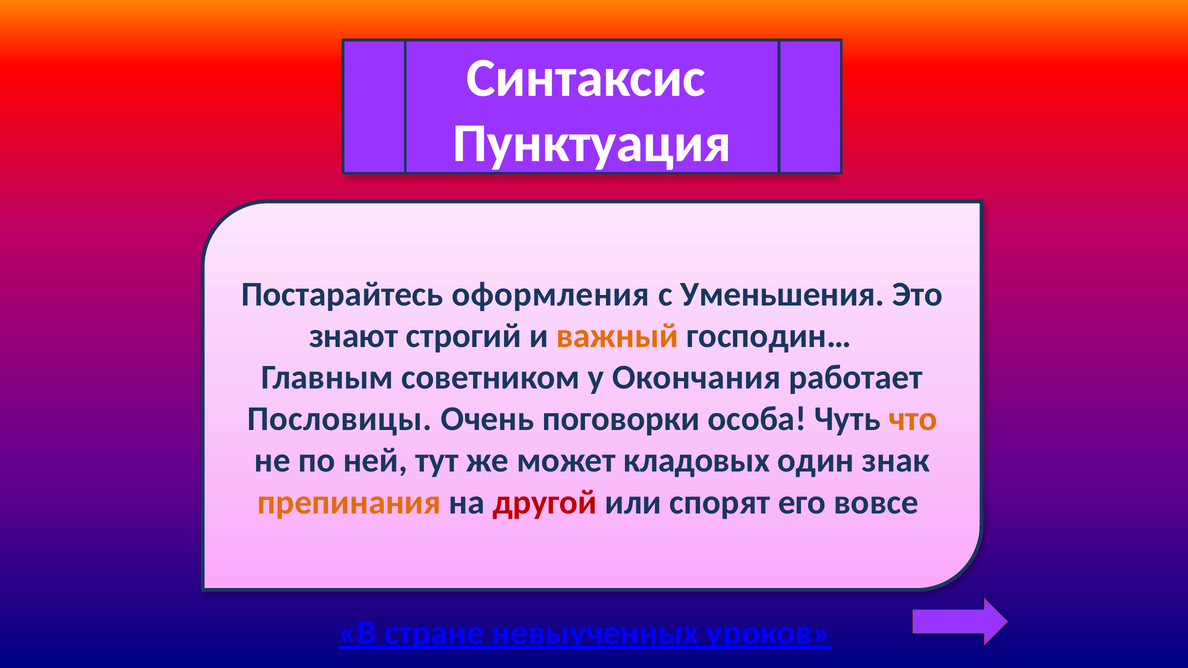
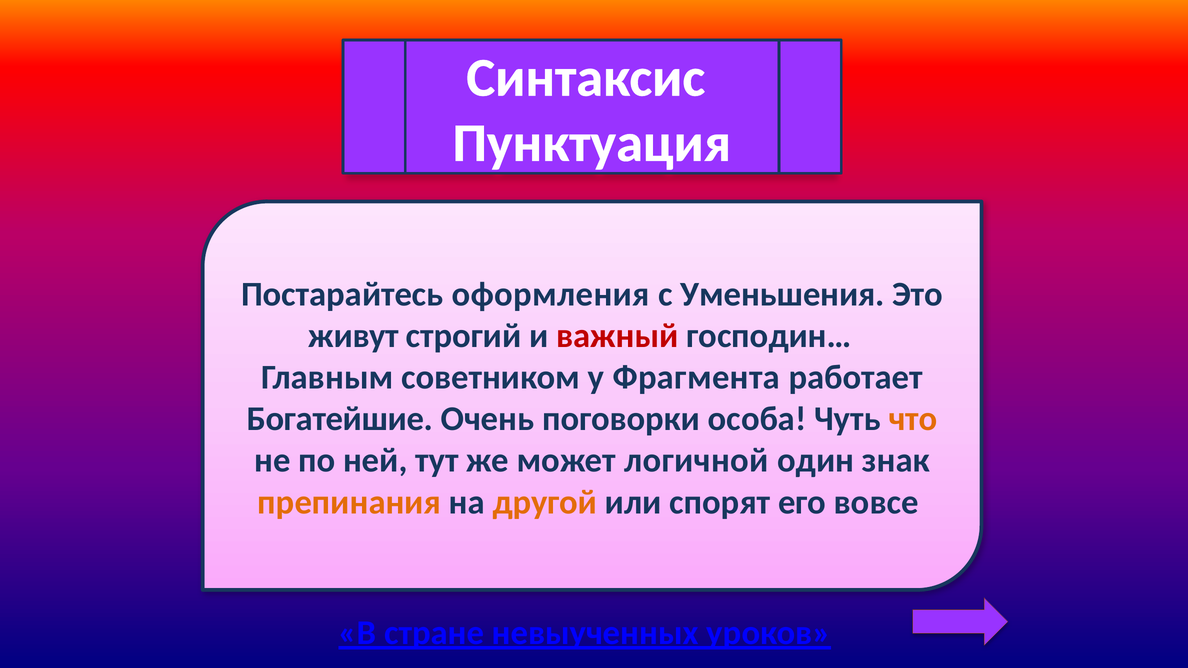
знают: знают -> живут
важный colour: orange -> red
Окончания: Окончания -> Фрагмента
Пословицы: Пословицы -> Богатейшие
кладовых: кладовых -> логичной
другой colour: red -> orange
